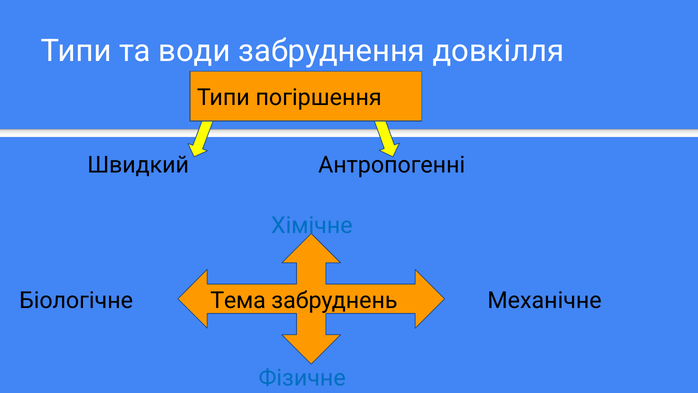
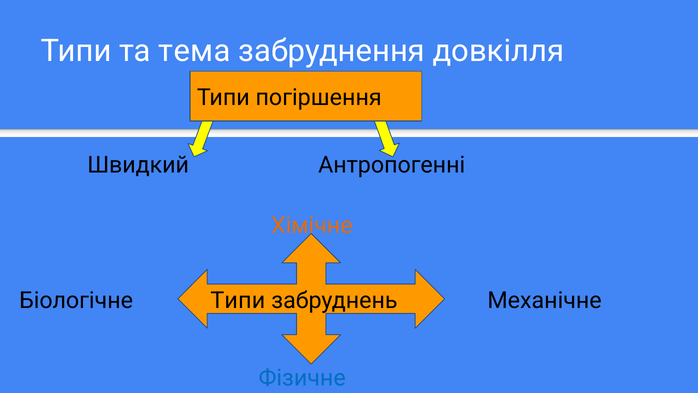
води: води -> тема
Хімічне colour: blue -> orange
Тема at (238, 300): Тема -> Типи
